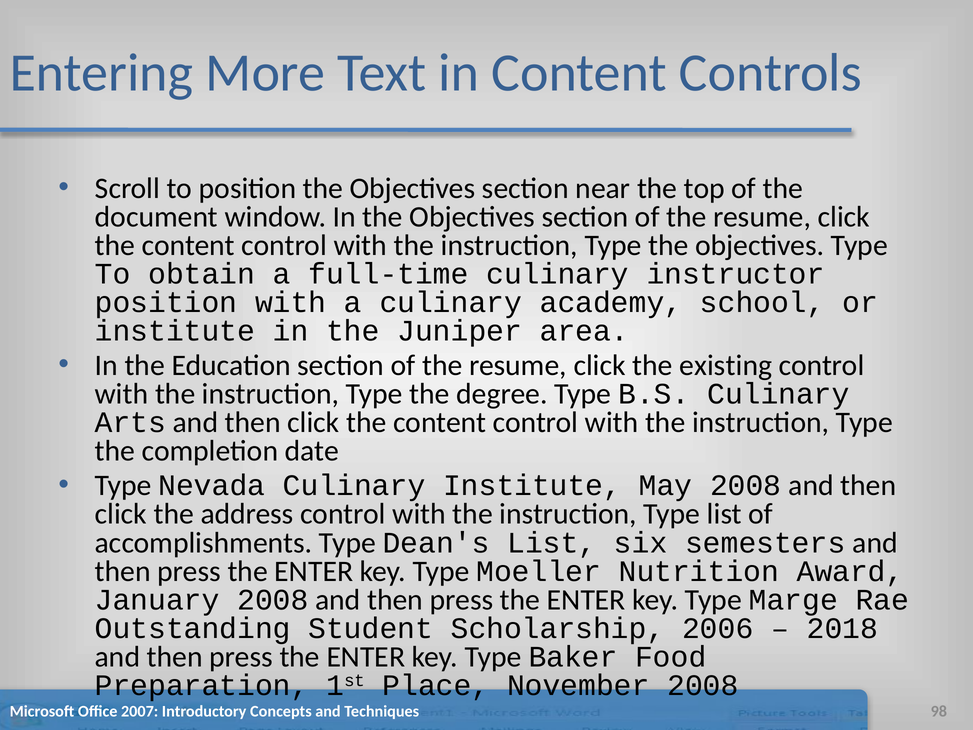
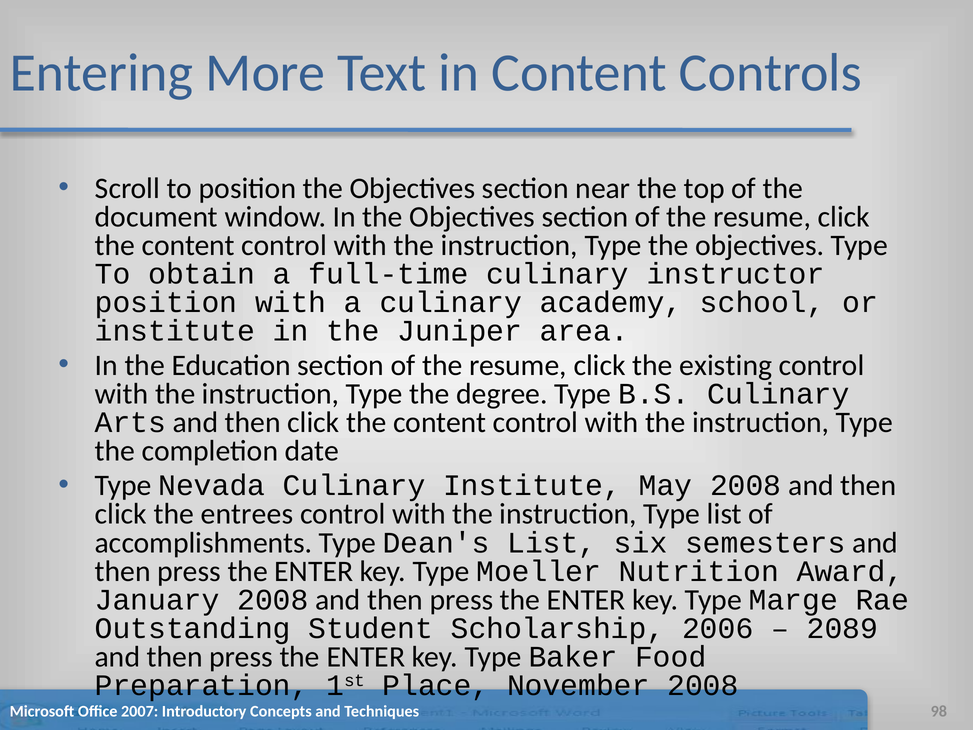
address: address -> entrees
2018: 2018 -> 2089
